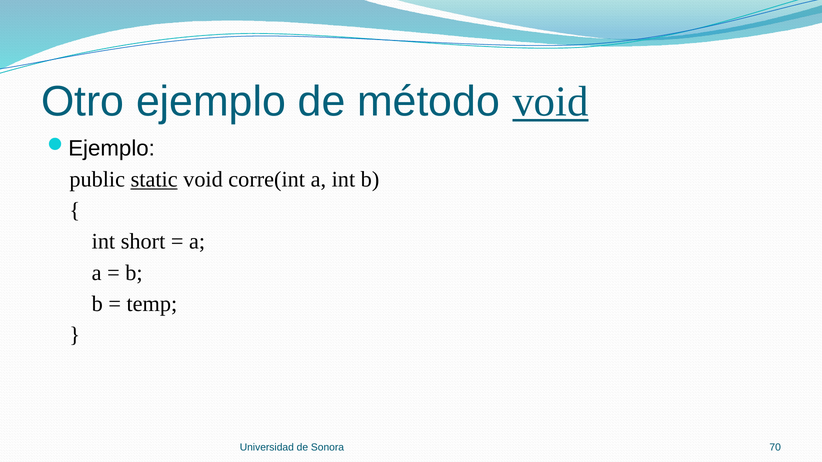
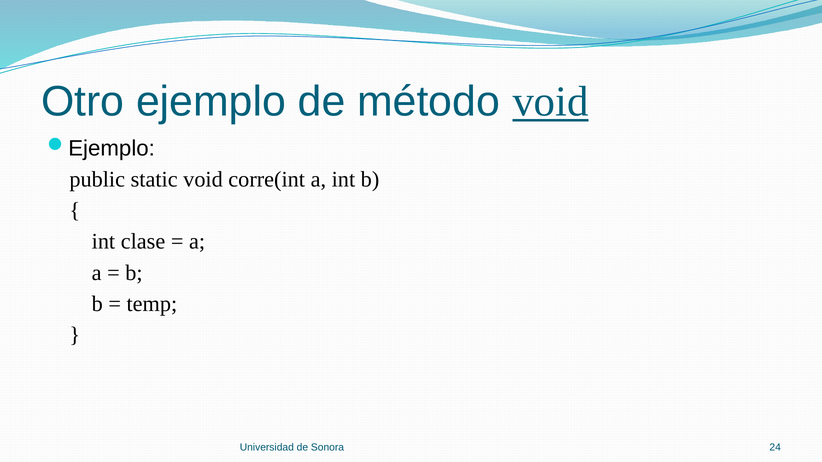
static underline: present -> none
short: short -> clase
70: 70 -> 24
